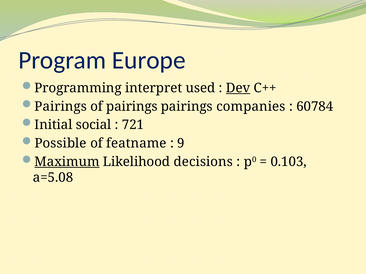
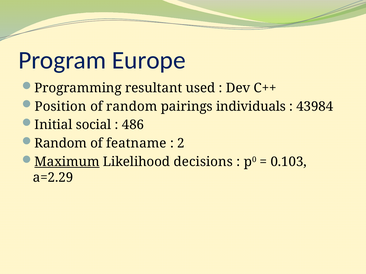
interpret: interpret -> resultant
Dev underline: present -> none
Pairings at (61, 107): Pairings -> Position
of pairings: pairings -> random
companies: companies -> individuals
60784: 60784 -> 43984
721: 721 -> 486
Possible at (61, 144): Possible -> Random
9: 9 -> 2
a=5.08: a=5.08 -> a=2.29
